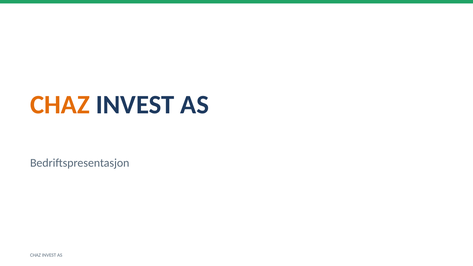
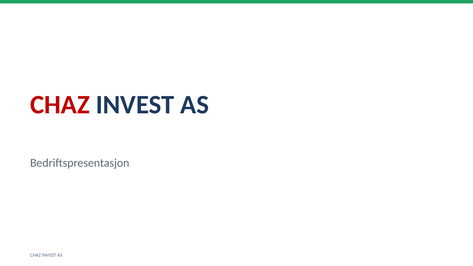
CHAZ at (60, 105) colour: orange -> red
